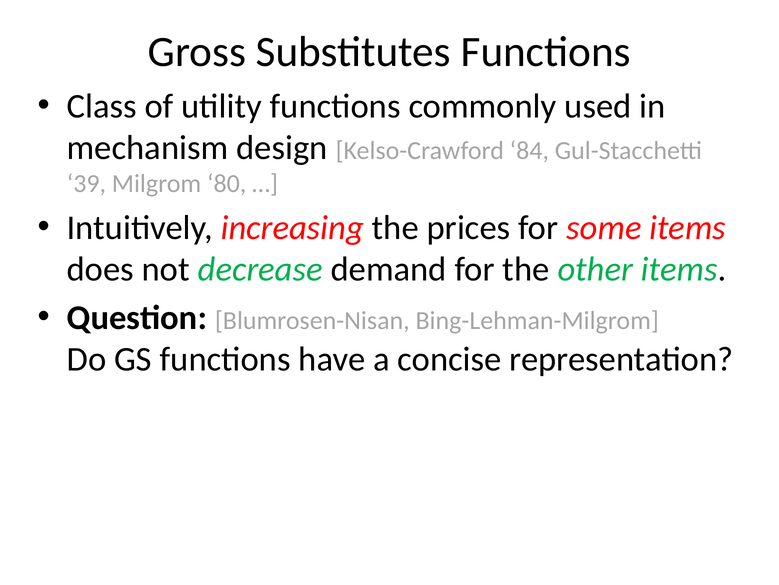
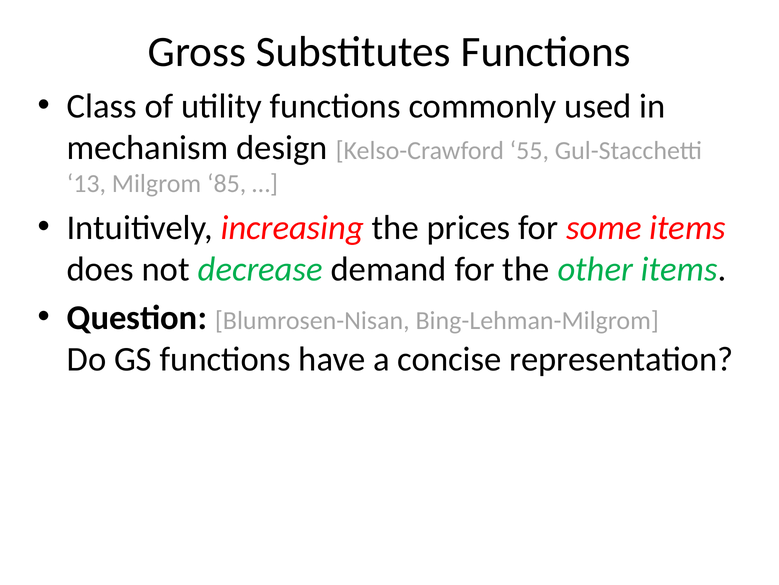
84: 84 -> 55
39: 39 -> 13
80: 80 -> 85
